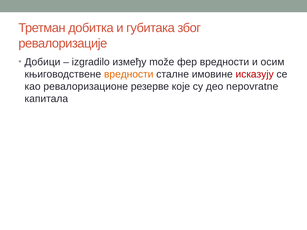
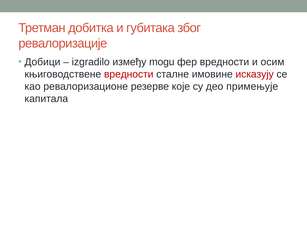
može: može -> mogu
вредности at (129, 74) colour: orange -> red
nepovratne: nepovratne -> примењује
